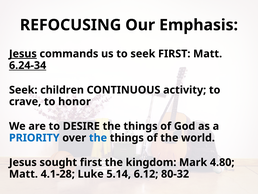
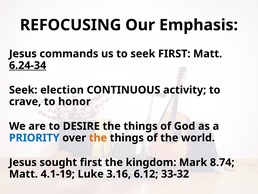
Jesus at (23, 54) underline: present -> none
children: children -> election
the at (98, 137) colour: blue -> orange
4.80: 4.80 -> 8.74
4.1-28: 4.1-28 -> 4.1-19
5.14: 5.14 -> 3.16
80-32: 80-32 -> 33-32
